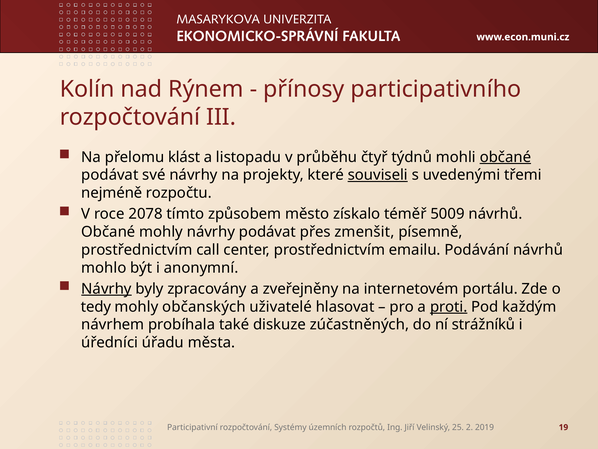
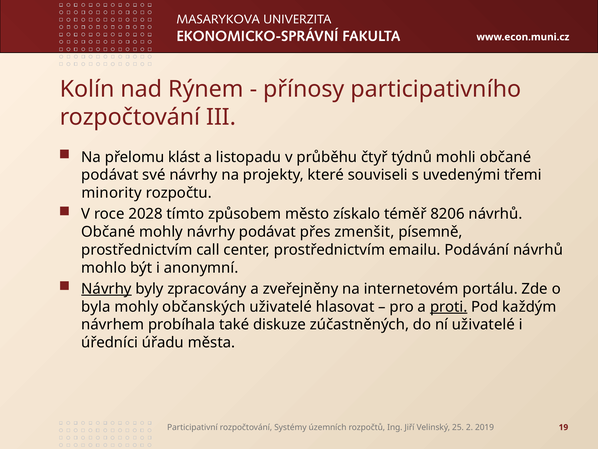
občané at (505, 157) underline: present -> none
souviseli underline: present -> none
nejméně: nejméně -> minority
2078: 2078 -> 2028
5009: 5009 -> 8206
tedy: tedy -> byla
ní strážníků: strážníků -> uživatelé
